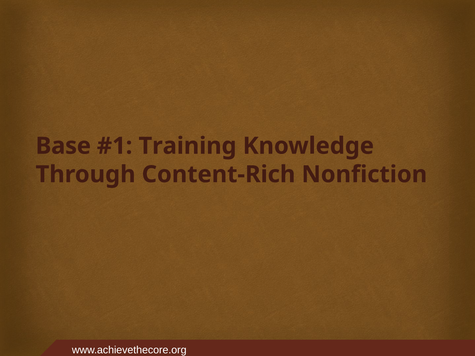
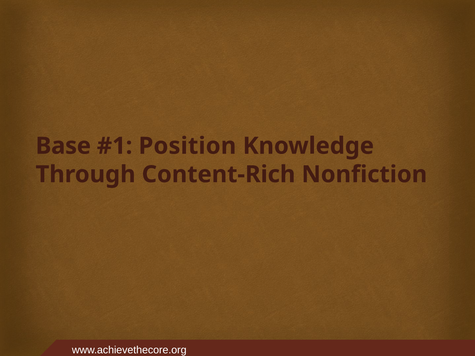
Training: Training -> Position
